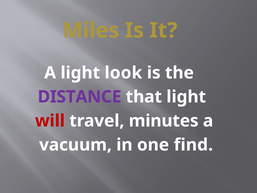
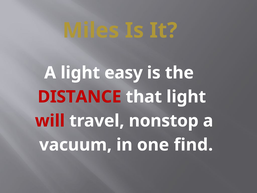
look: look -> easy
DISTANCE colour: purple -> red
minutes: minutes -> nonstop
